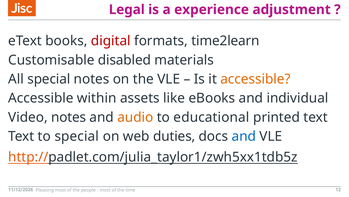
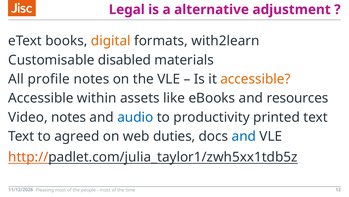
experience: experience -> alternative
digital colour: red -> orange
time2learn: time2learn -> with2learn
All special: special -> profile
individual: individual -> resources
audio colour: orange -> blue
educational: educational -> productivity
to special: special -> agreed
